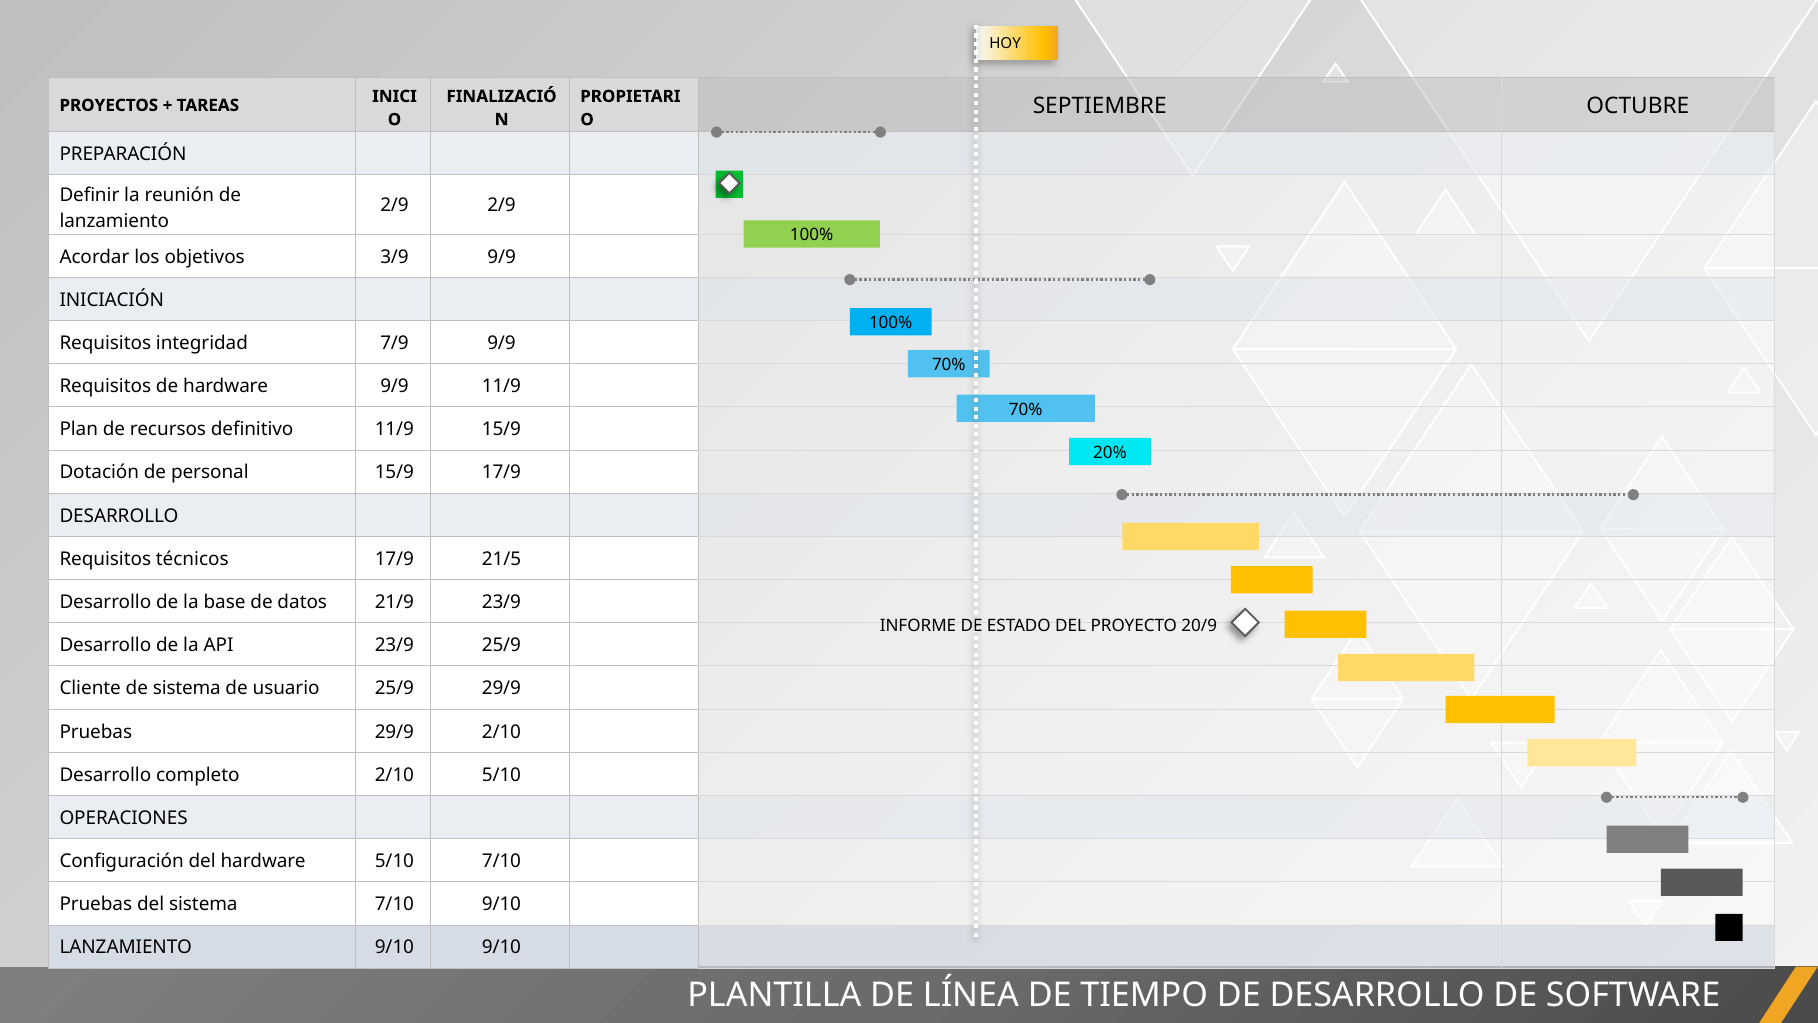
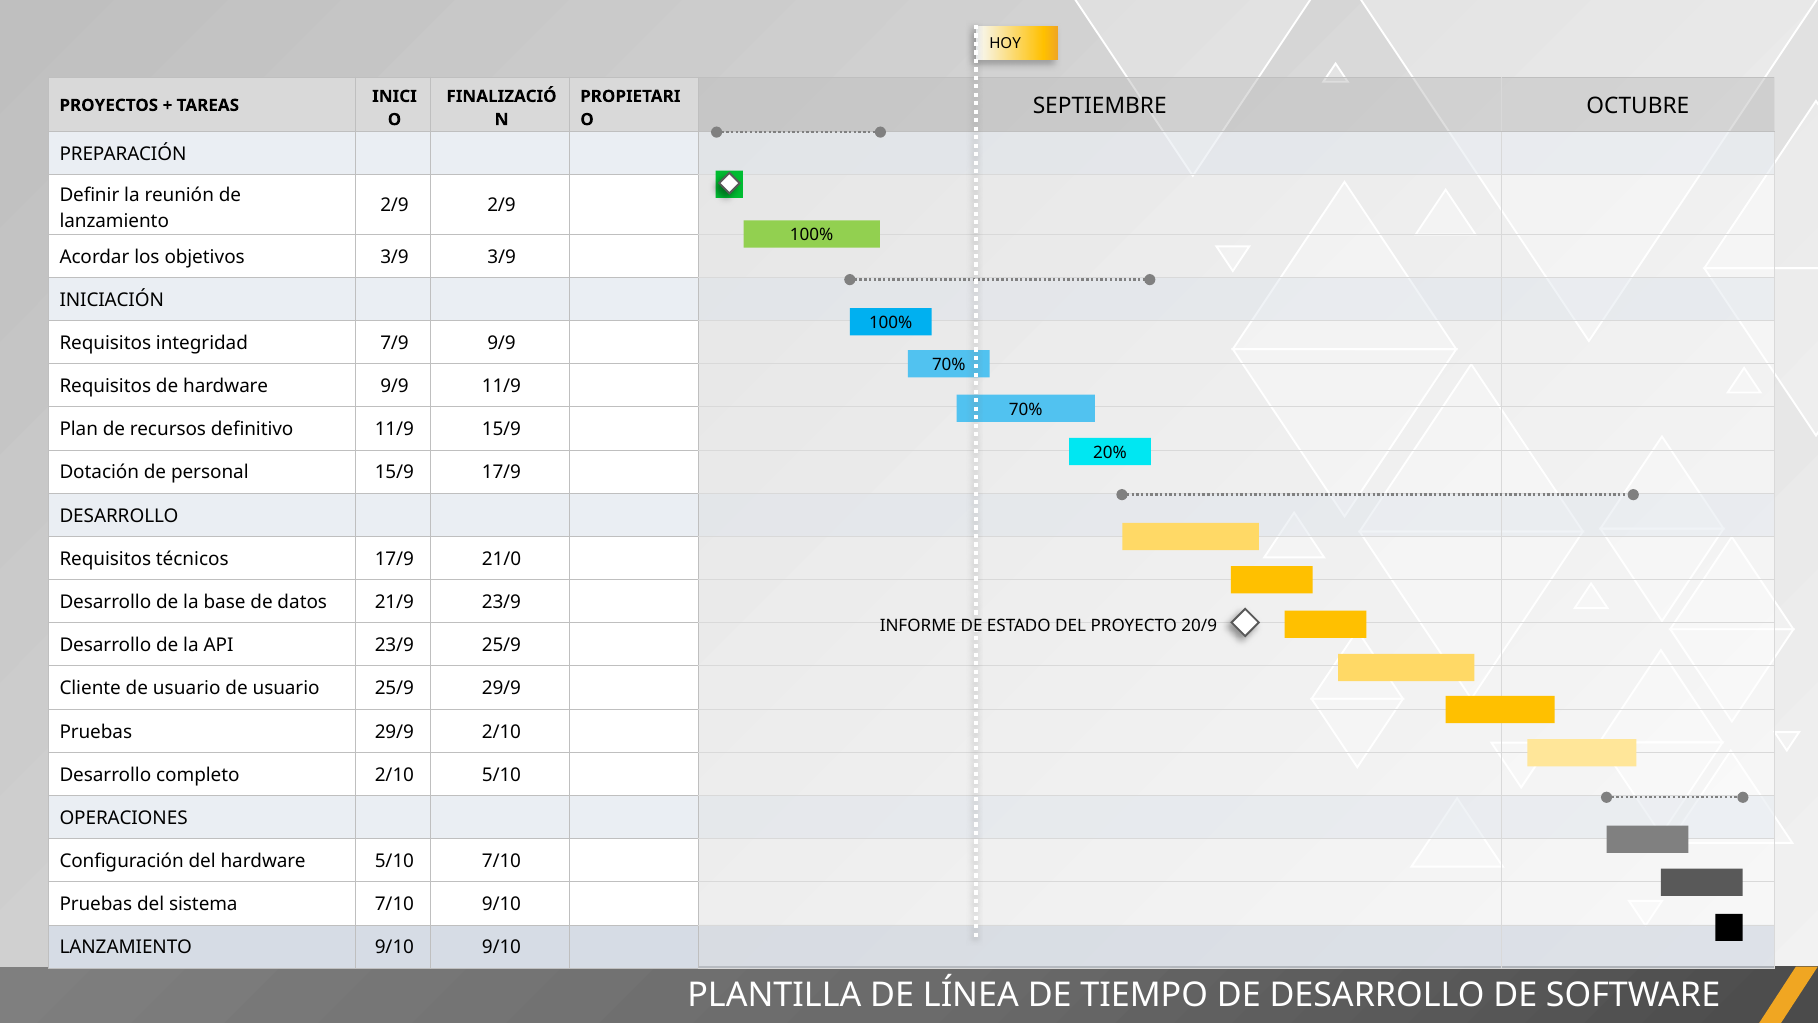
3/9 9/9: 9/9 -> 3/9
21/5: 21/5 -> 21/0
Cliente de sistema: sistema -> usuario
